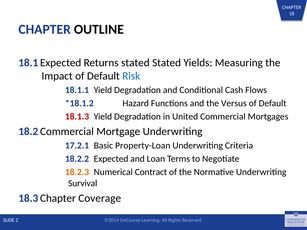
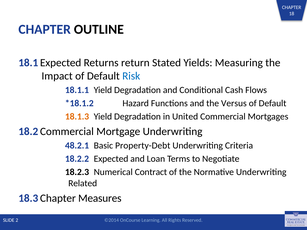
Returns stated: stated -> return
18.1.3 colour: red -> orange
17.2.1: 17.2.1 -> 48.2.1
Property-Loan: Property-Loan -> Property-Debt
18.2.3 colour: orange -> black
Survival: Survival -> Related
Coverage: Coverage -> Measures
